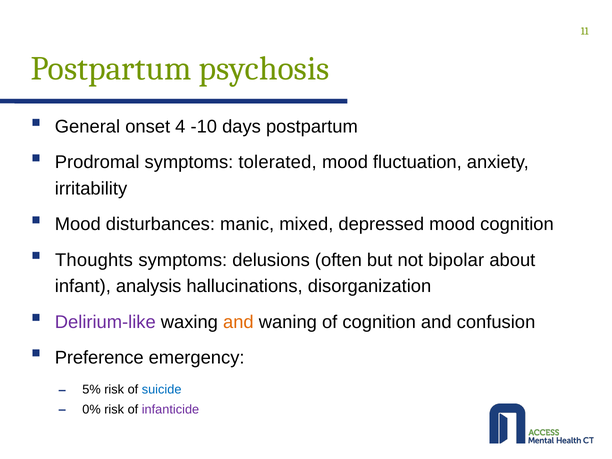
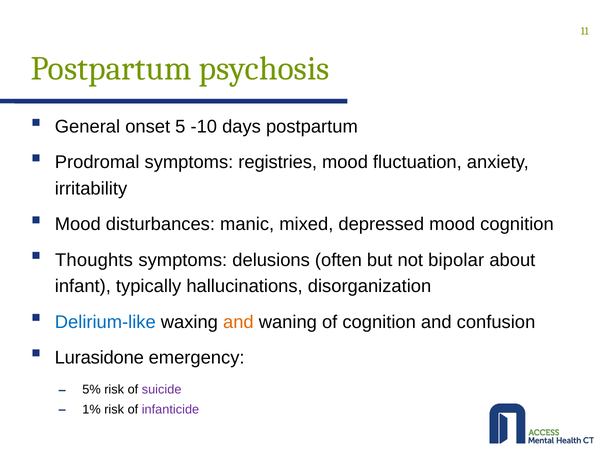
4: 4 -> 5
tolerated: tolerated -> registries
analysis: analysis -> typically
Delirium-like colour: purple -> blue
Preference: Preference -> Lurasidone
suicide colour: blue -> purple
0%: 0% -> 1%
